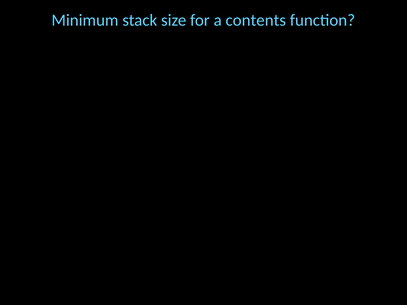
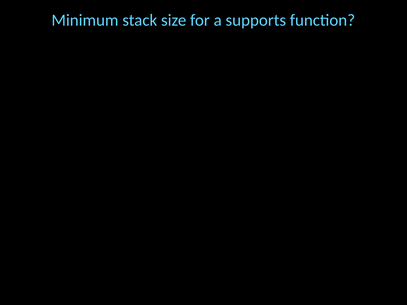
contents: contents -> supports
